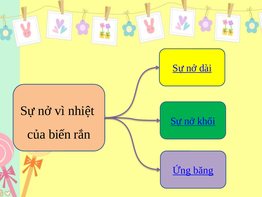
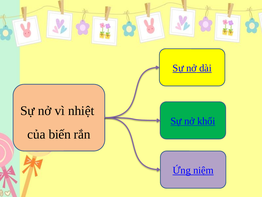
băng: băng -> niệm
